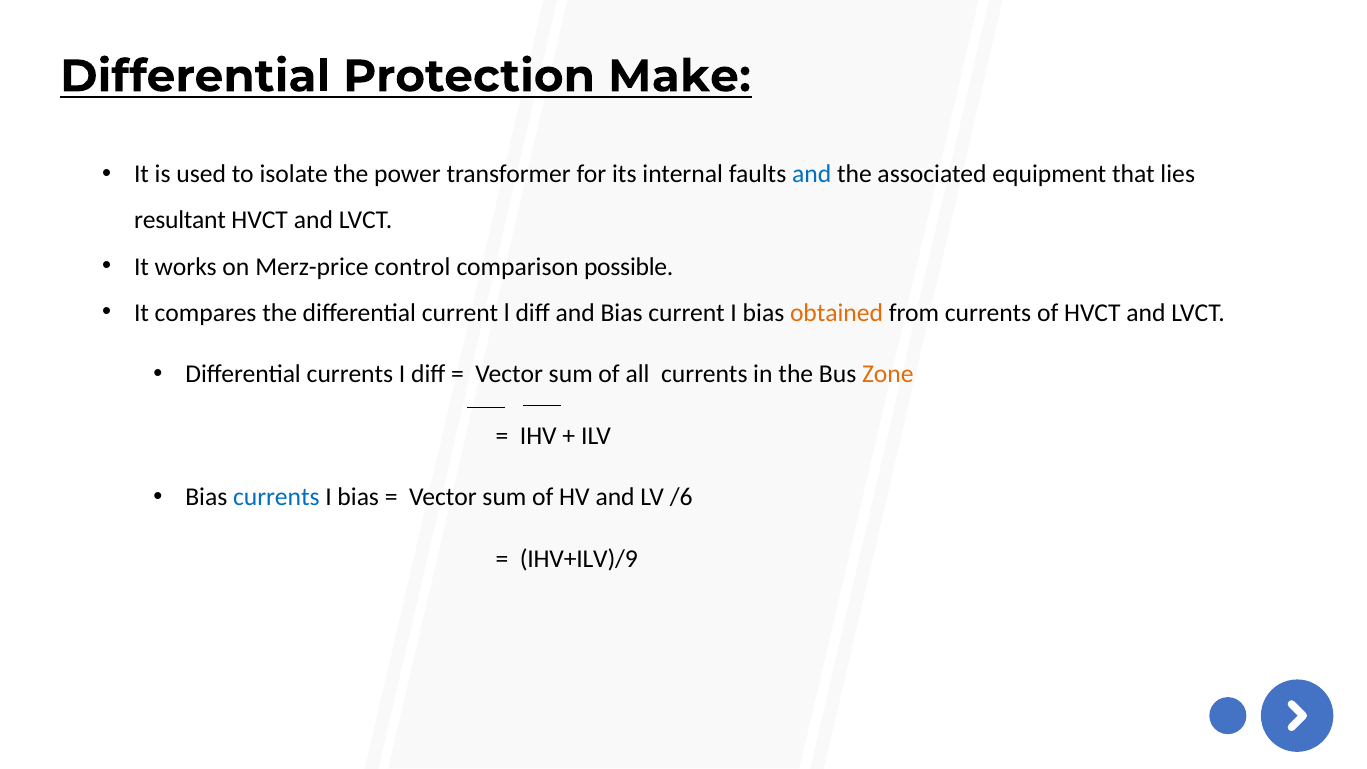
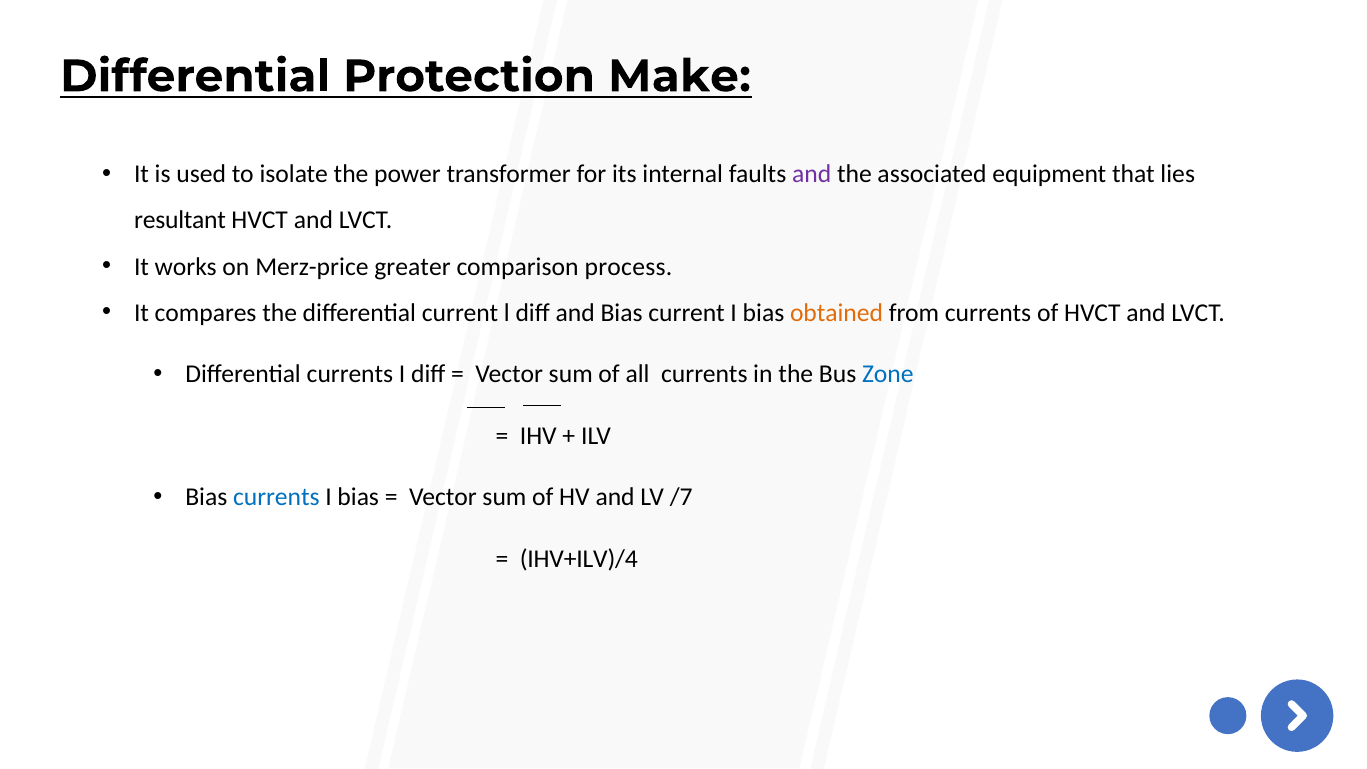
and at (812, 174) colour: blue -> purple
control: control -> greater
possible: possible -> process
Zone colour: orange -> blue
/6: /6 -> /7
IHV+ILV)/9: IHV+ILV)/9 -> IHV+ILV)/4
